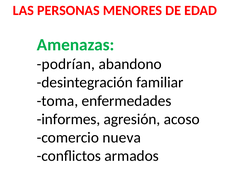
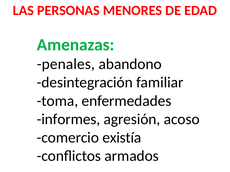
podrían: podrían -> penales
nueva: nueva -> existía
